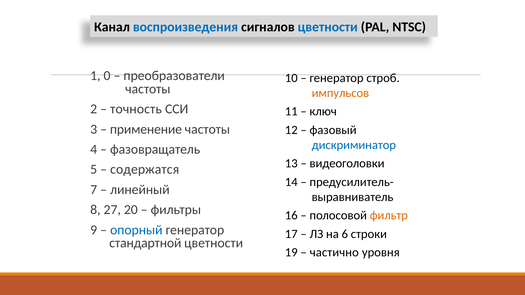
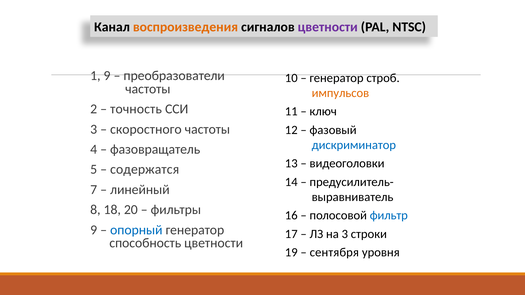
воспроизведения colour: blue -> orange
цветности at (328, 27) colour: blue -> purple
1 0: 0 -> 9
применение: применение -> скоростного
27: 27 -> 18
фильтр colour: orange -> blue
на 6: 6 -> 3
стандартной: стандартной -> способность
частично: частично -> сентября
